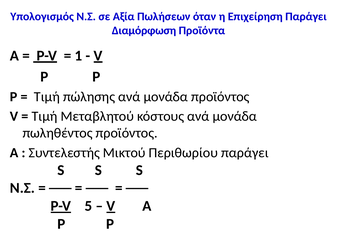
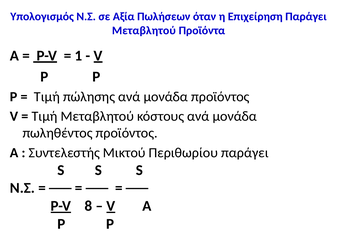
Διαμόρφωση at (144, 31): Διαμόρφωση -> Μεταβλητού
5: 5 -> 8
